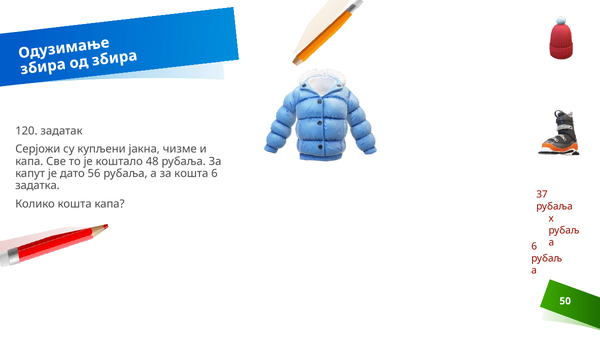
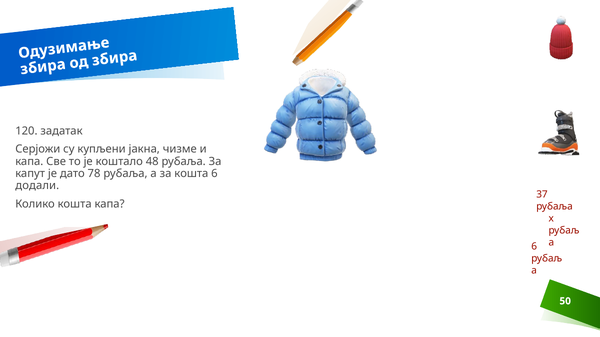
56: 56 -> 78
задатка: задатка -> додали
